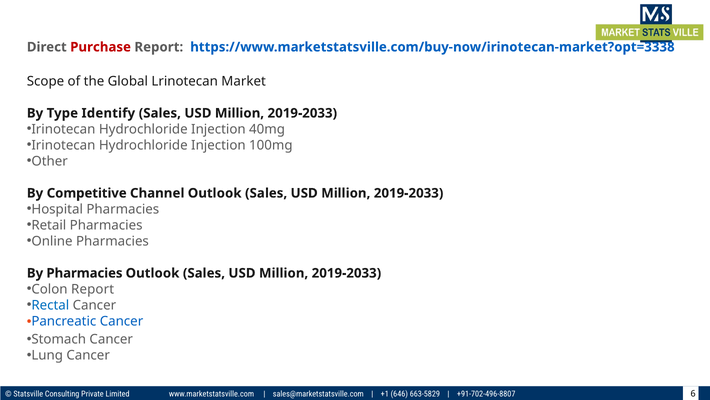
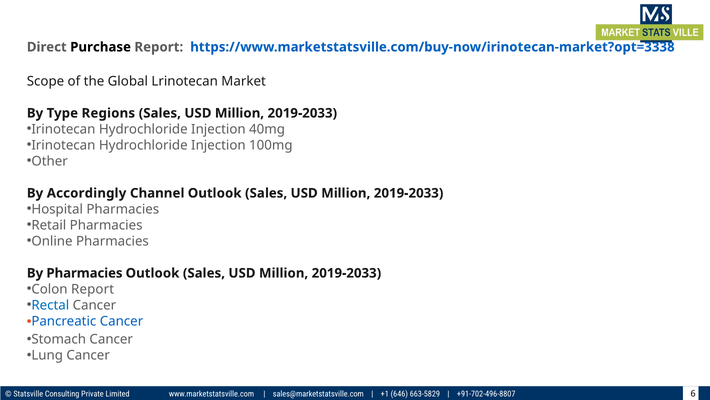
Purchase colour: red -> black
Identify: Identify -> Regions
Competitive: Competitive -> Accordingly
